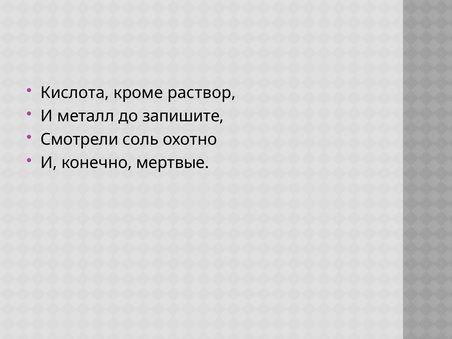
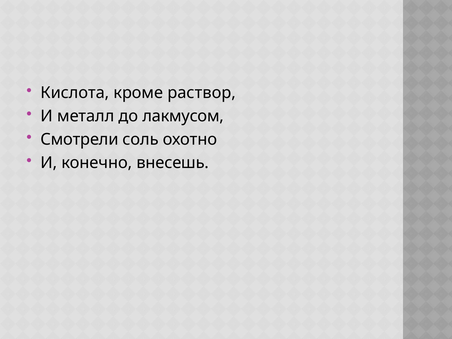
запишите: запишите -> лакмусом
мертвые: мертвые -> внесешь
